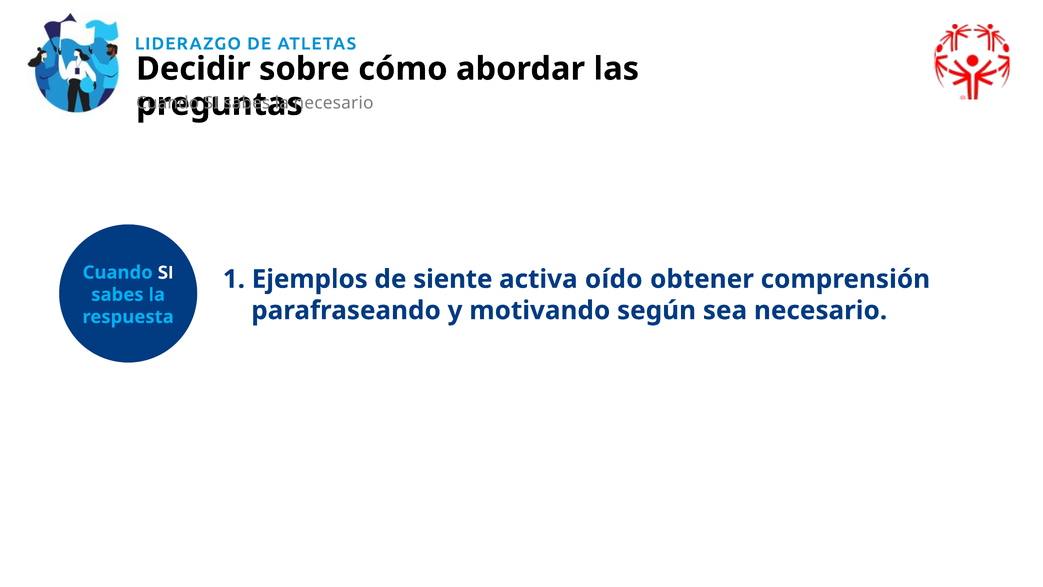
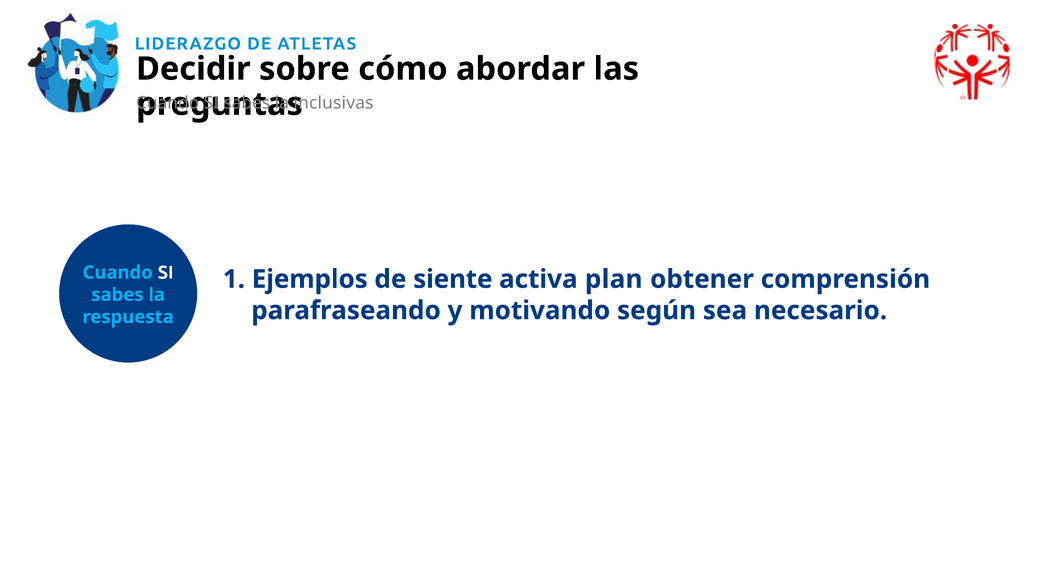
necesario at (333, 103): necesario -> inclusivas
oído: oído -> plan
